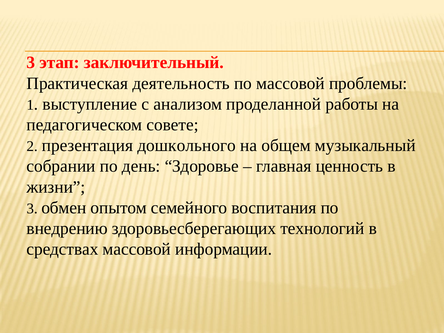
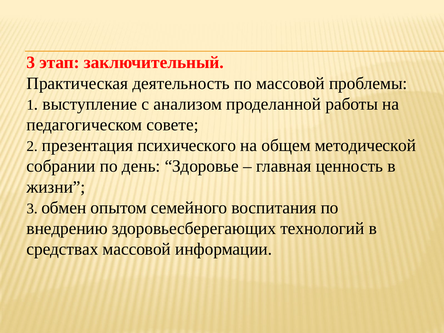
дошкольного: дошкольного -> психического
музыкальный: музыкальный -> методической
